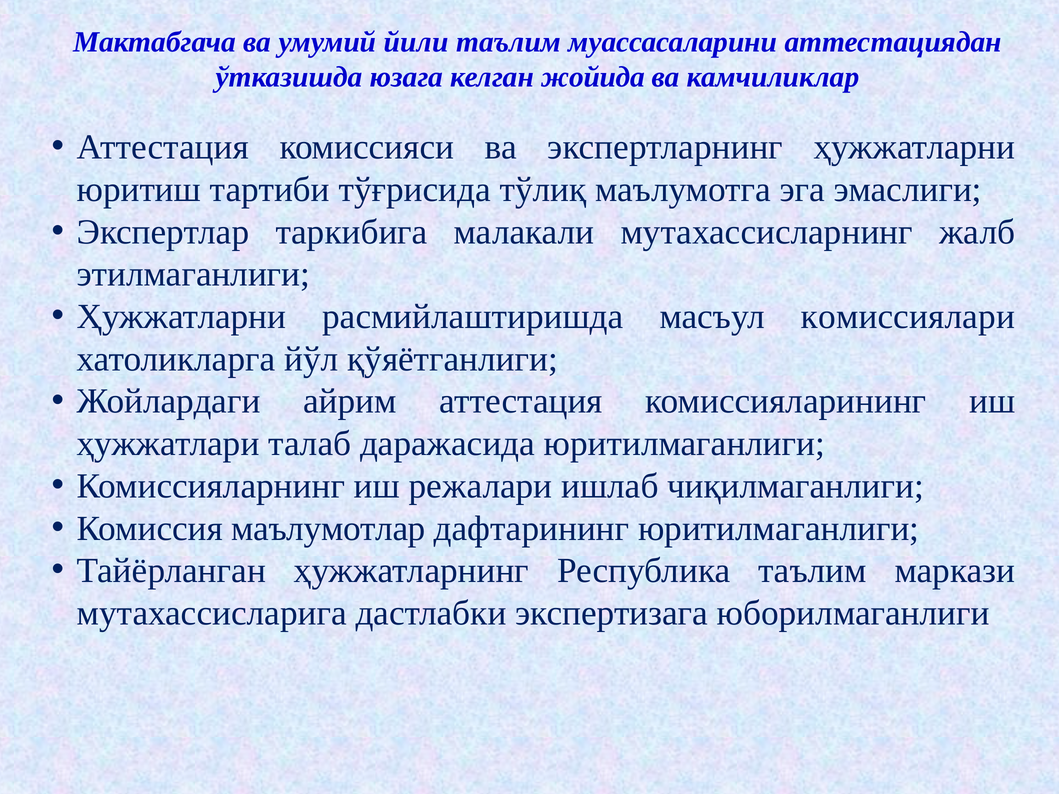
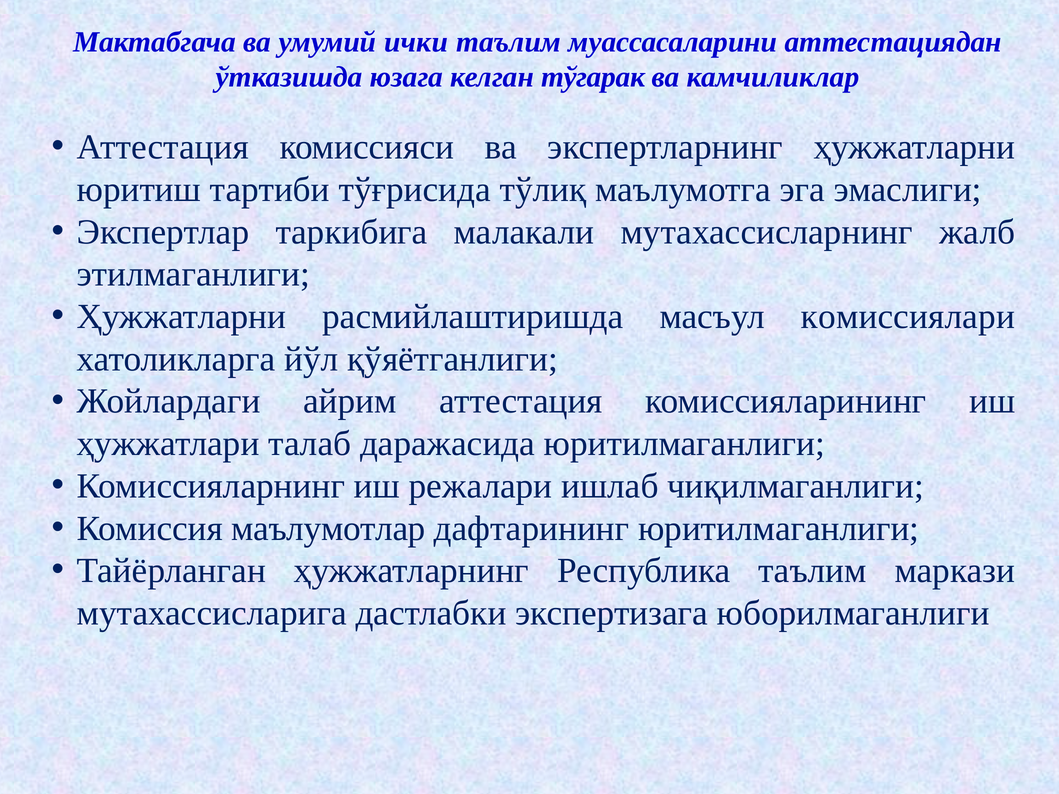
йили: йили -> ички
жойида: жойида -> тўгарак
